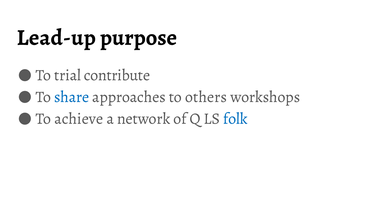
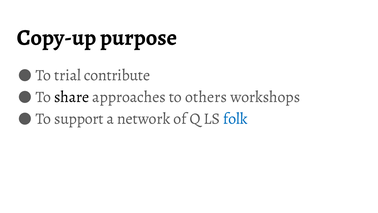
Lead-up: Lead-up -> Copy-up
share colour: blue -> black
achieve: achieve -> support
